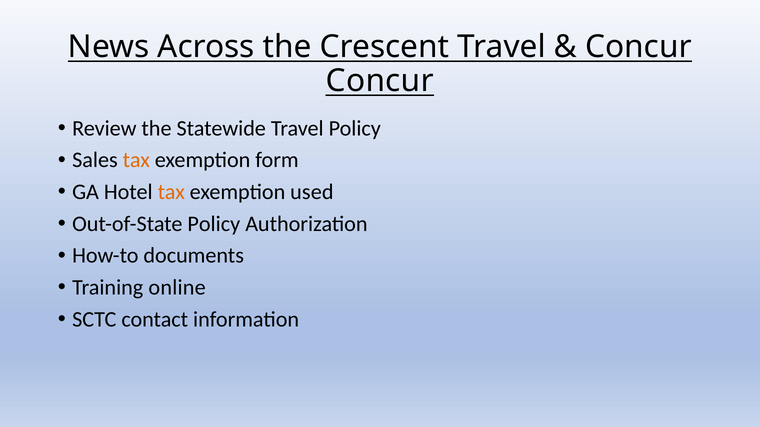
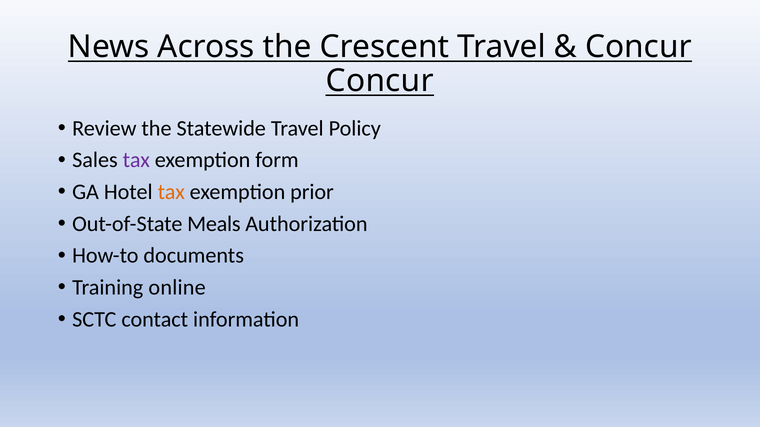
tax at (136, 160) colour: orange -> purple
used: used -> prior
Out-of-State Policy: Policy -> Meals
